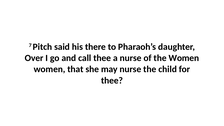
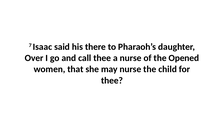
Pitch: Pitch -> Isaac
the Women: Women -> Opened
